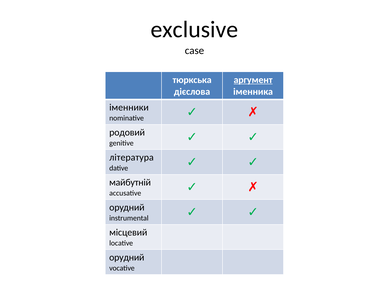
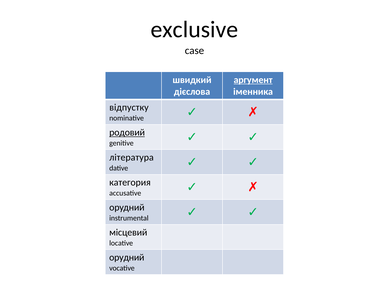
тюркська: тюркська -> швидкий
іменники: іменники -> відпустку
родовий underline: none -> present
майбутній: майбутній -> категория
